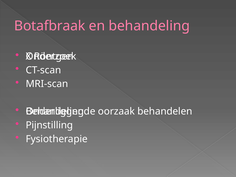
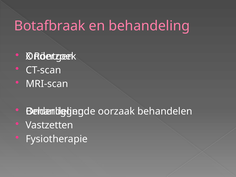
Pijnstilling: Pijnstilling -> Vastzetten
